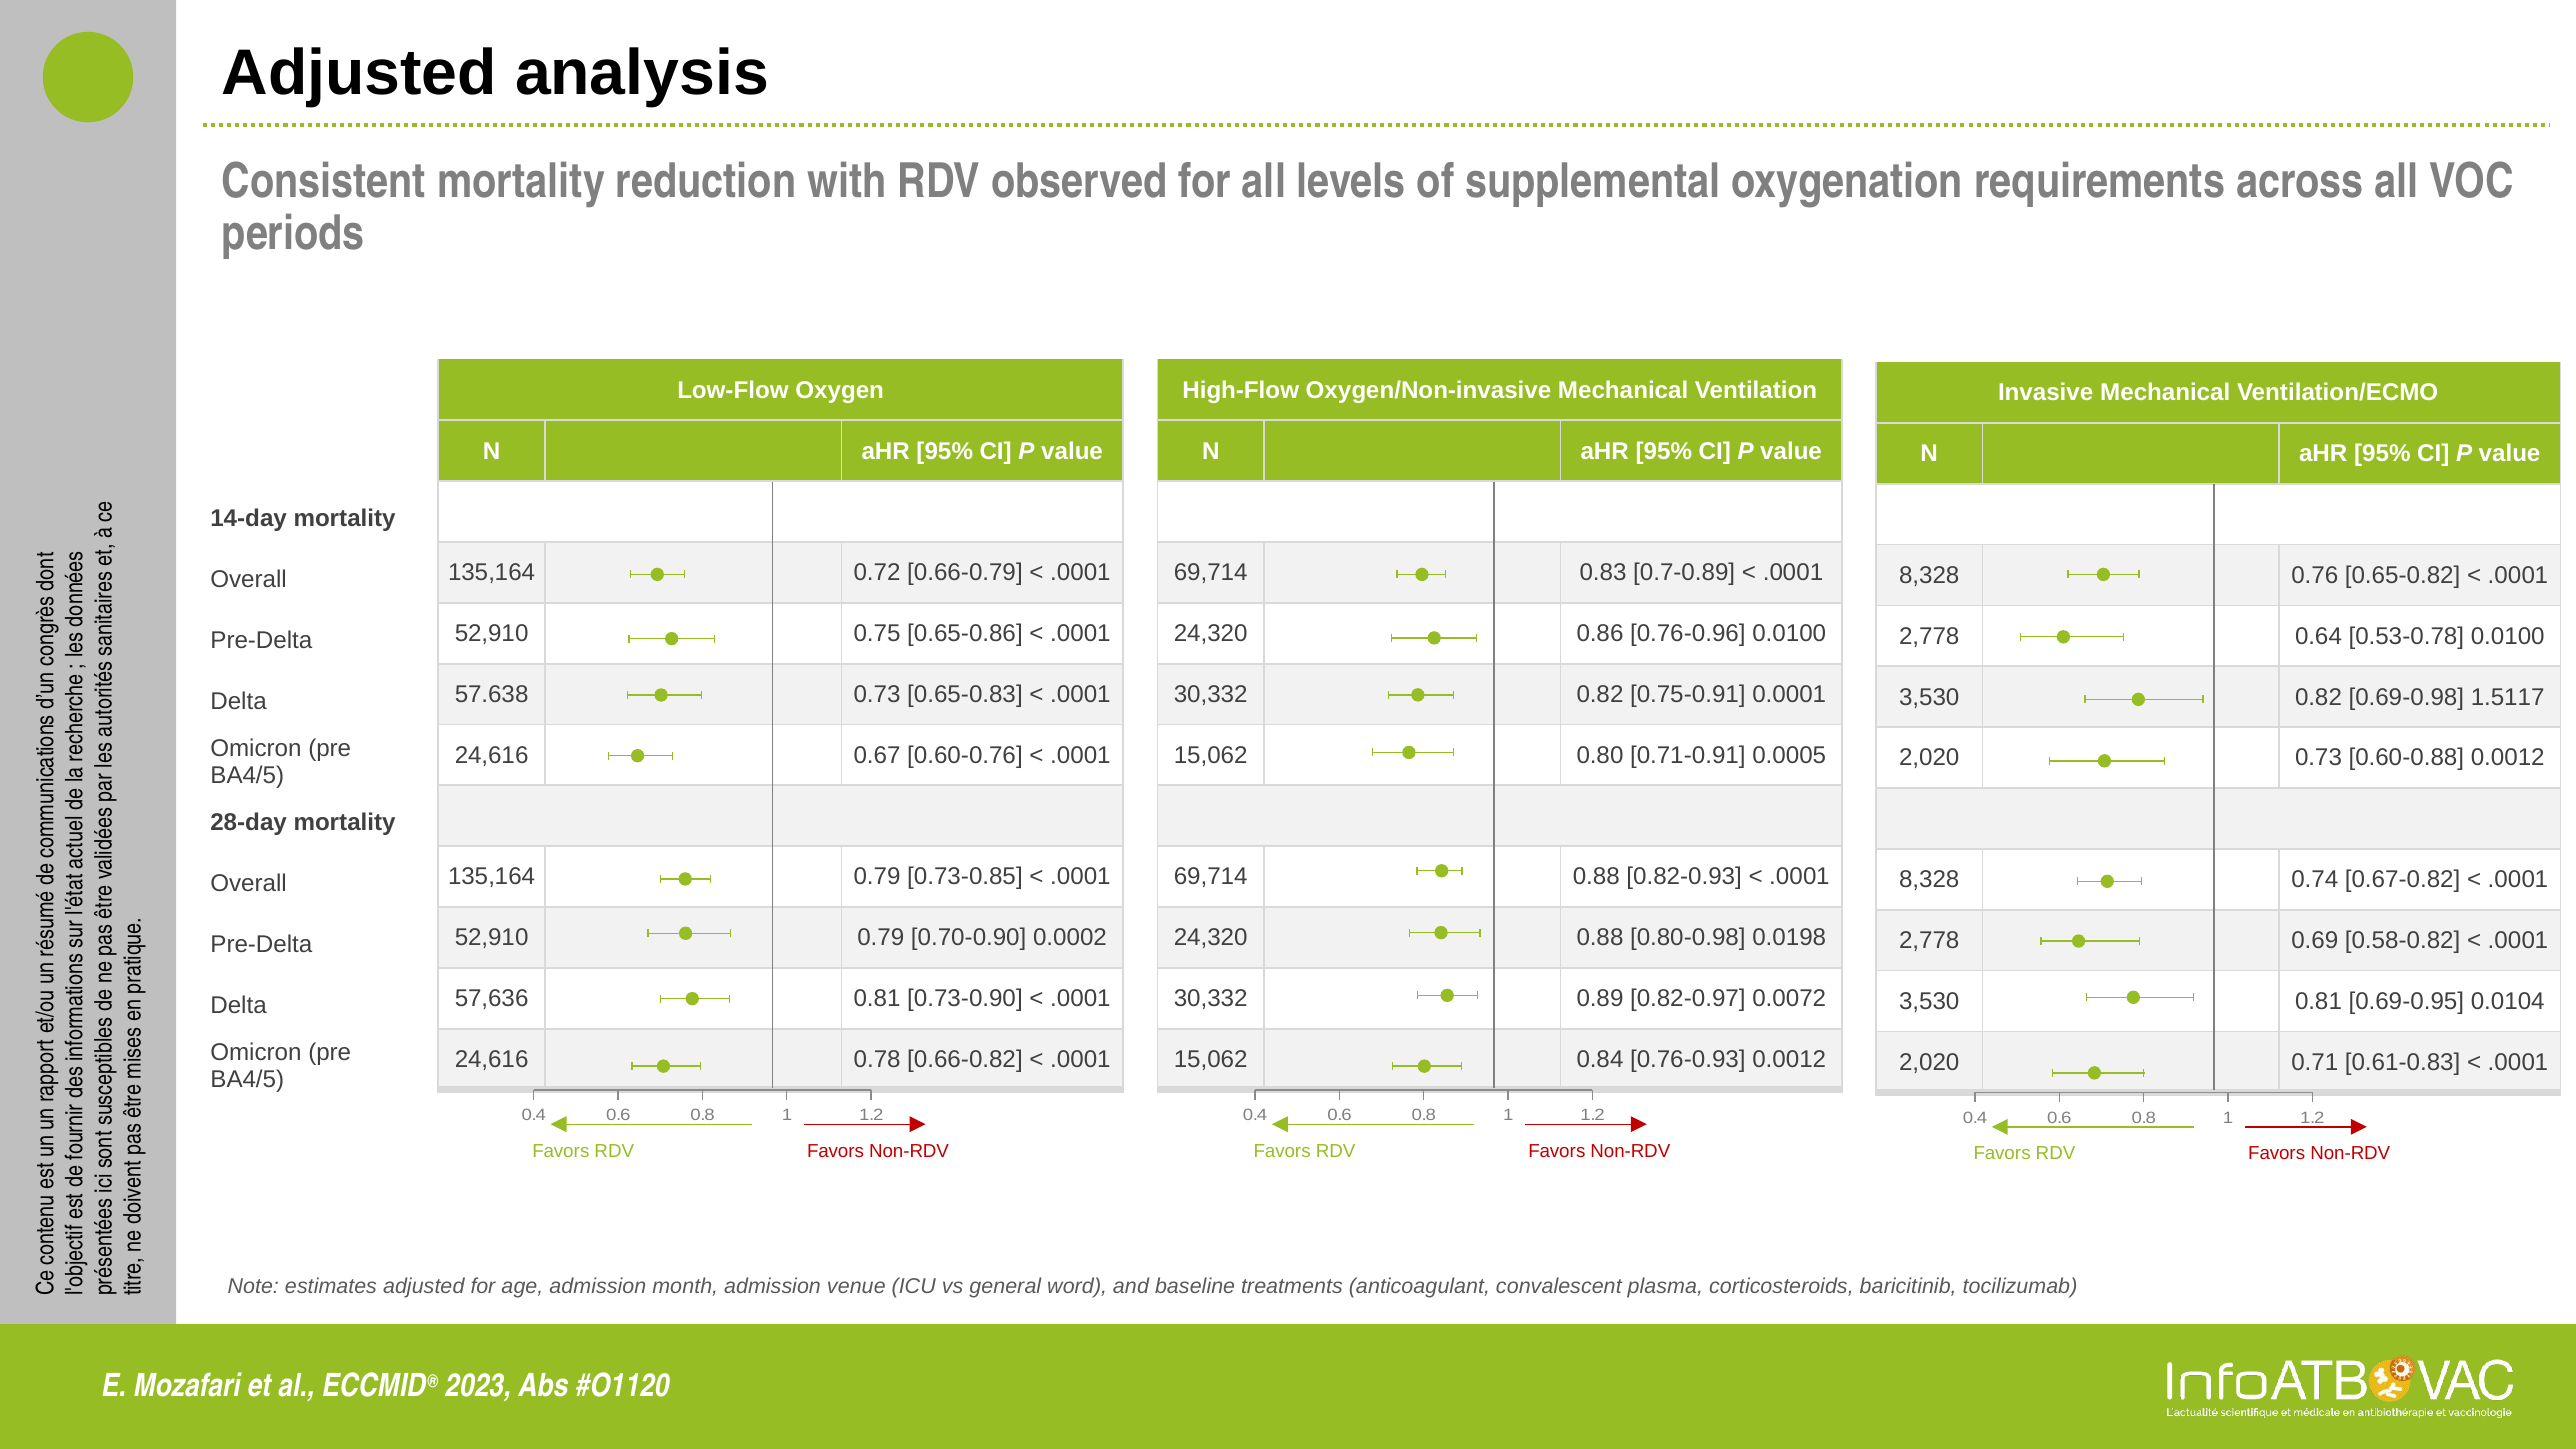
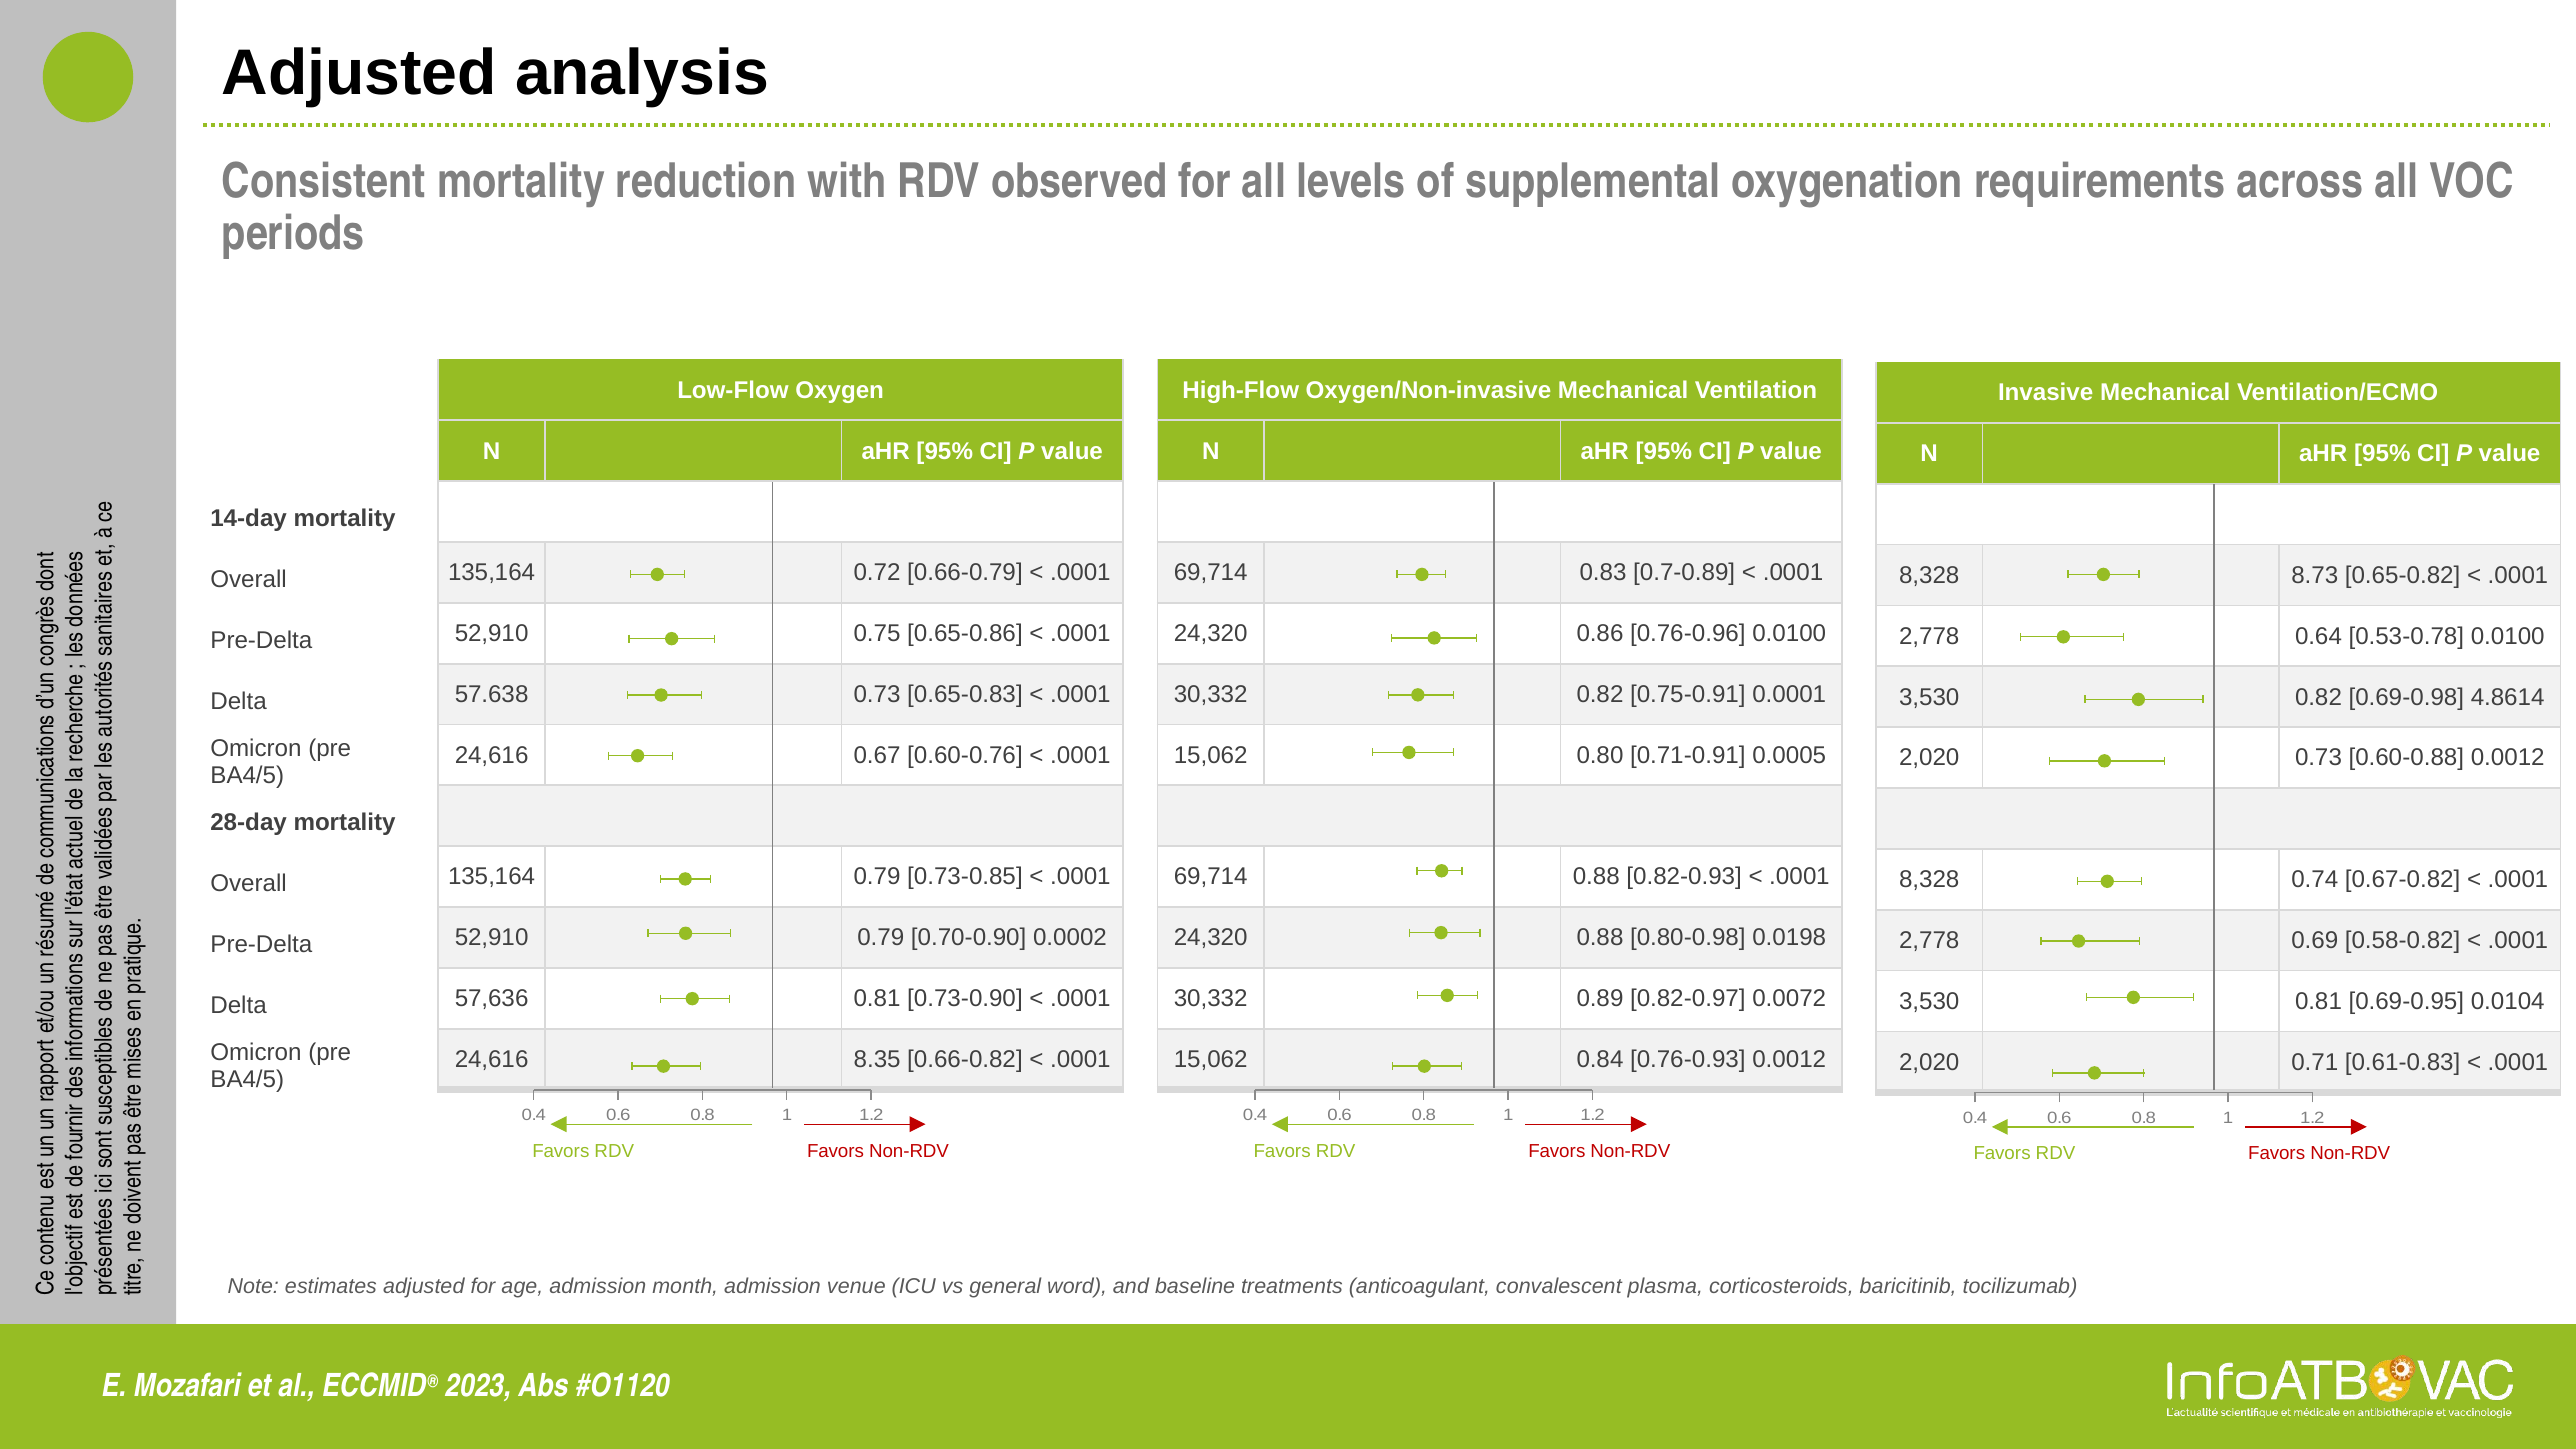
0.76: 0.76 -> 8.73
1.5117: 1.5117 -> 4.8614
0.78: 0.78 -> 8.35
